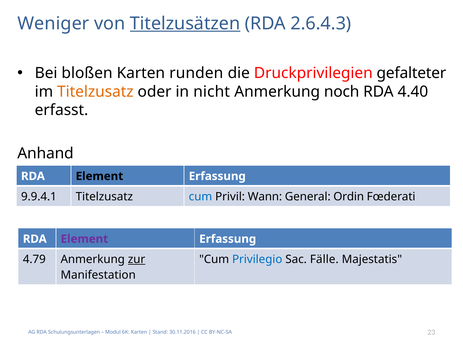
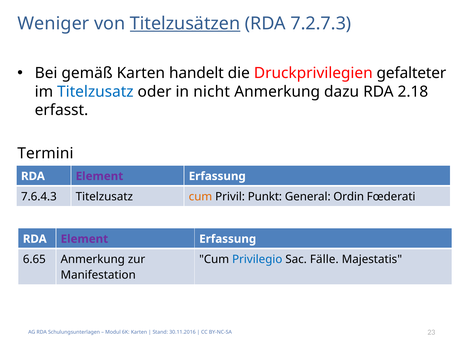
2.6.4.3: 2.6.4.3 -> 7.2.7.3
bloßen: bloßen -> gemäß
runden: runden -> handelt
Titelzusatz at (95, 92) colour: orange -> blue
noch: noch -> dazu
4.40: 4.40 -> 2.18
Anhand: Anhand -> Termini
Element at (99, 176) colour: black -> purple
9.9.4.1: 9.9.4.1 -> 7.6.4.3
cum at (200, 197) colour: blue -> orange
Wann: Wann -> Punkt
4.79: 4.79 -> 6.65
zur underline: present -> none
